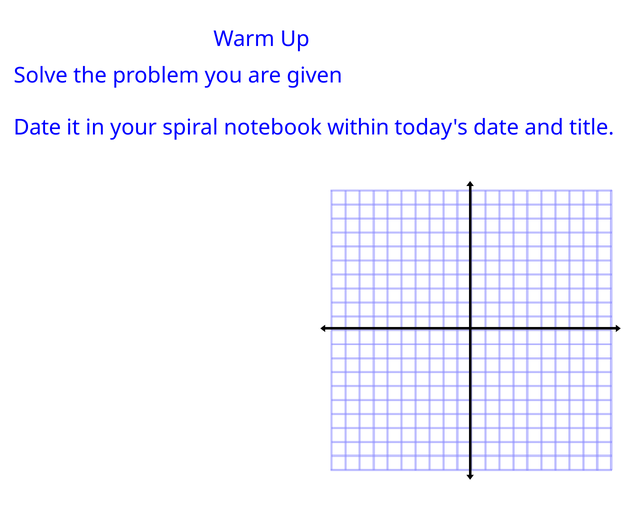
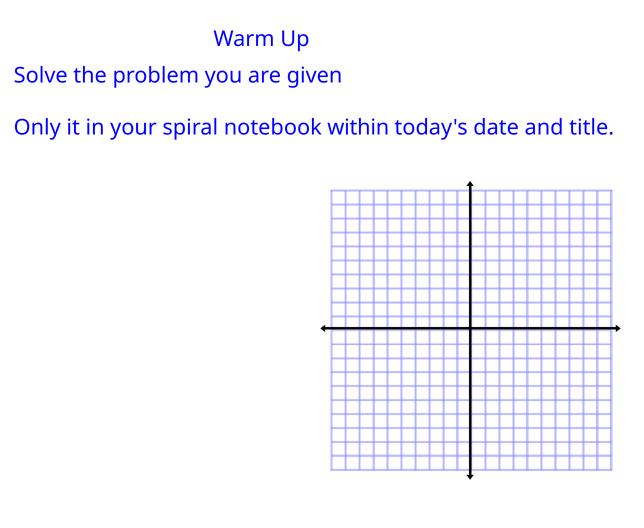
Date at (37, 128): Date -> Only
